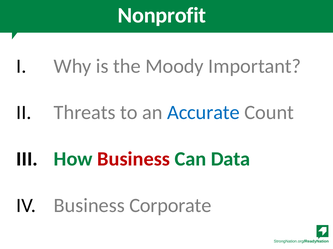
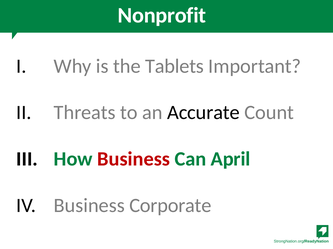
Moody: Moody -> Tablets
Accurate colour: blue -> black
Data: Data -> April
